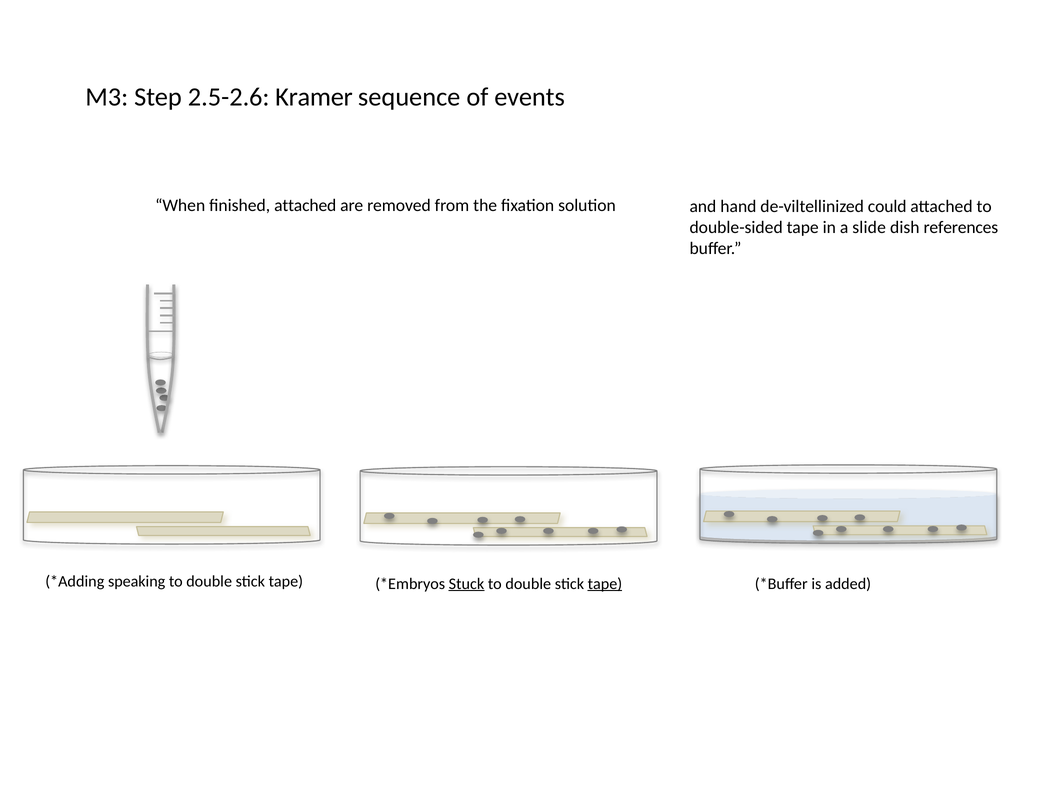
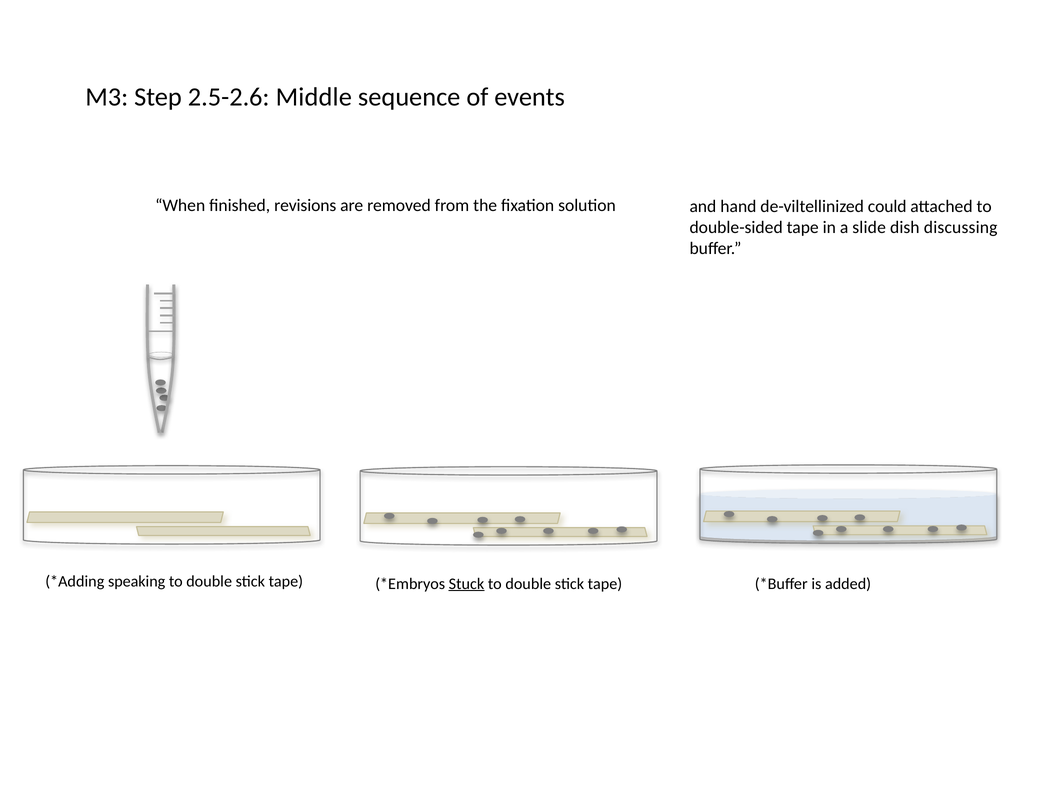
Kramer: Kramer -> Middle
finished attached: attached -> revisions
references: references -> discussing
tape at (605, 584) underline: present -> none
